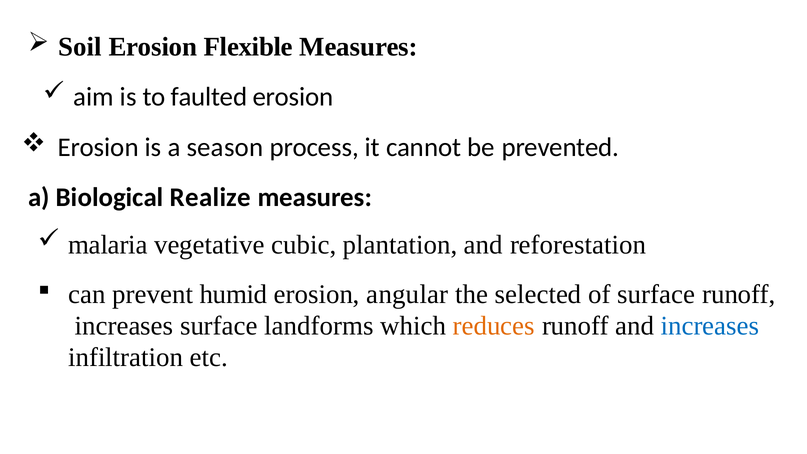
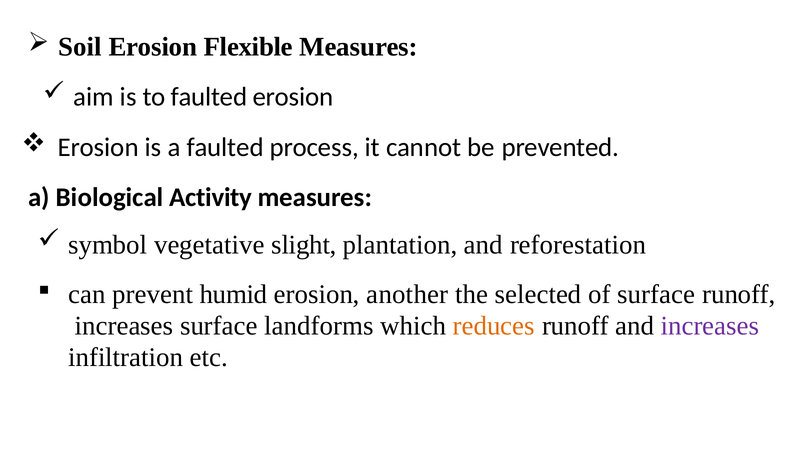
a season: season -> faulted
Realize: Realize -> Activity
malaria: malaria -> symbol
cubic: cubic -> slight
angular: angular -> another
increases at (710, 326) colour: blue -> purple
